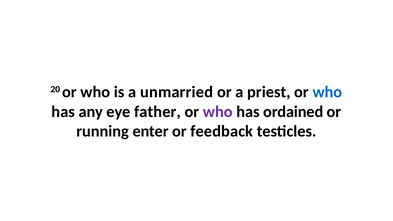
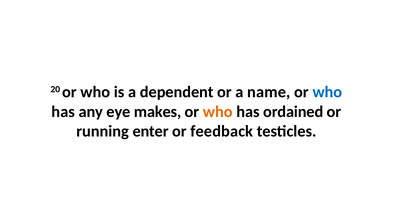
unmarried: unmarried -> dependent
priest: priest -> name
father: father -> makes
who at (218, 112) colour: purple -> orange
